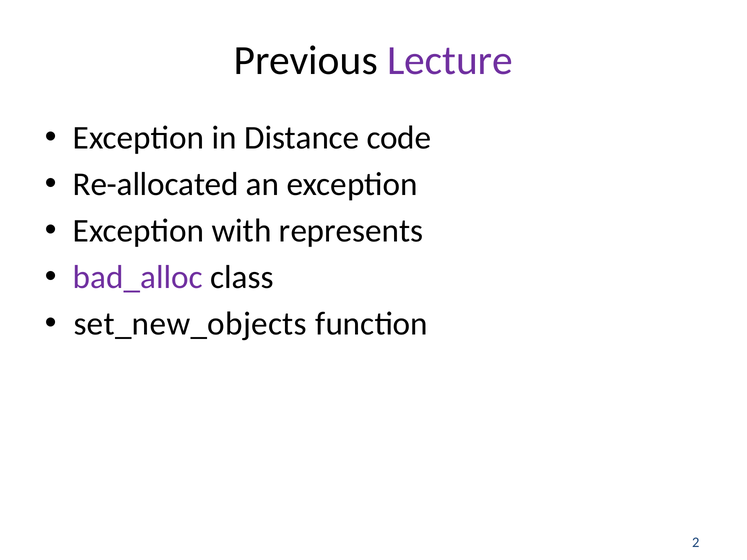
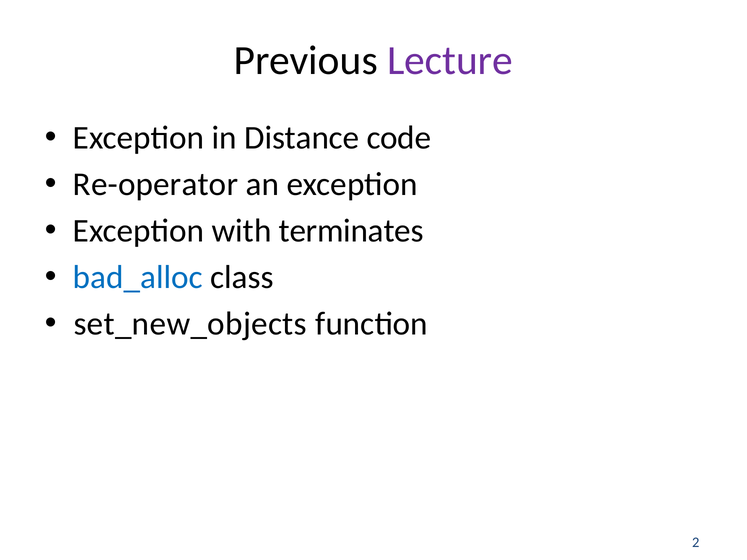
Re-allocated: Re-allocated -> Re-operator
represents: represents -> terminates
bad_alloc colour: purple -> blue
